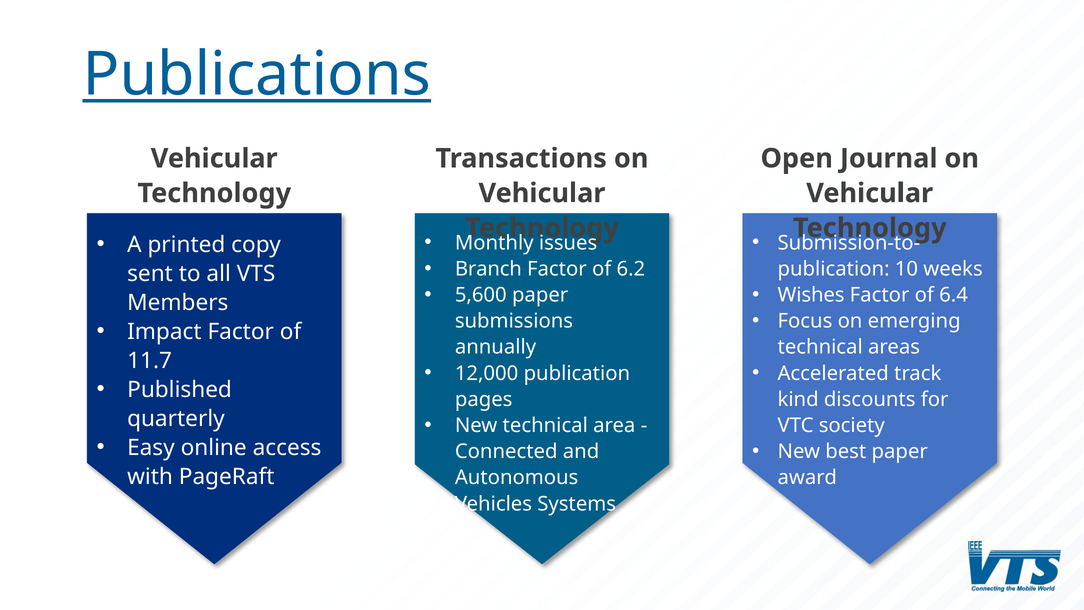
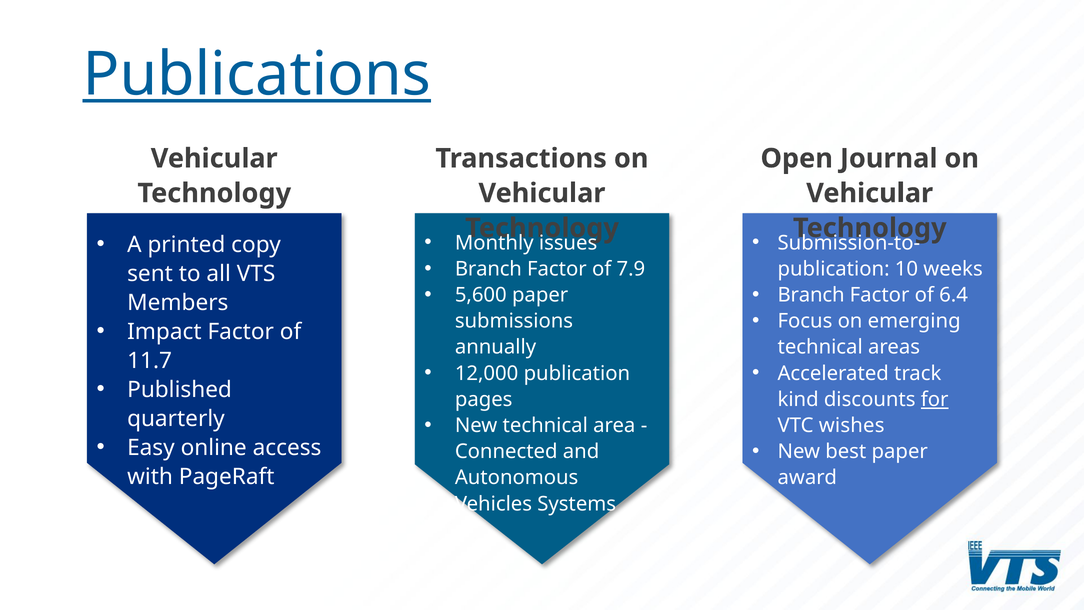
6.2: 6.2 -> 7.9
Wishes at (811, 295): Wishes -> Branch
for underline: none -> present
society: society -> wishes
